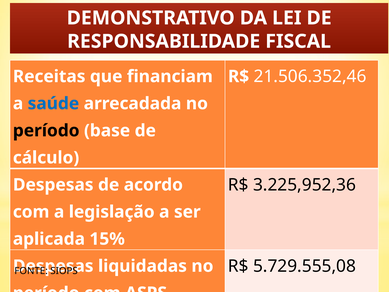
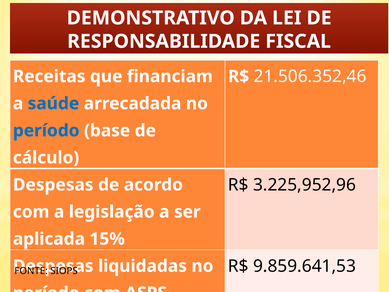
período at (46, 131) colour: black -> blue
3.225,952,36: 3.225,952,36 -> 3.225,952,96
5.729.555,08: 5.729.555,08 -> 9.859.641,53
